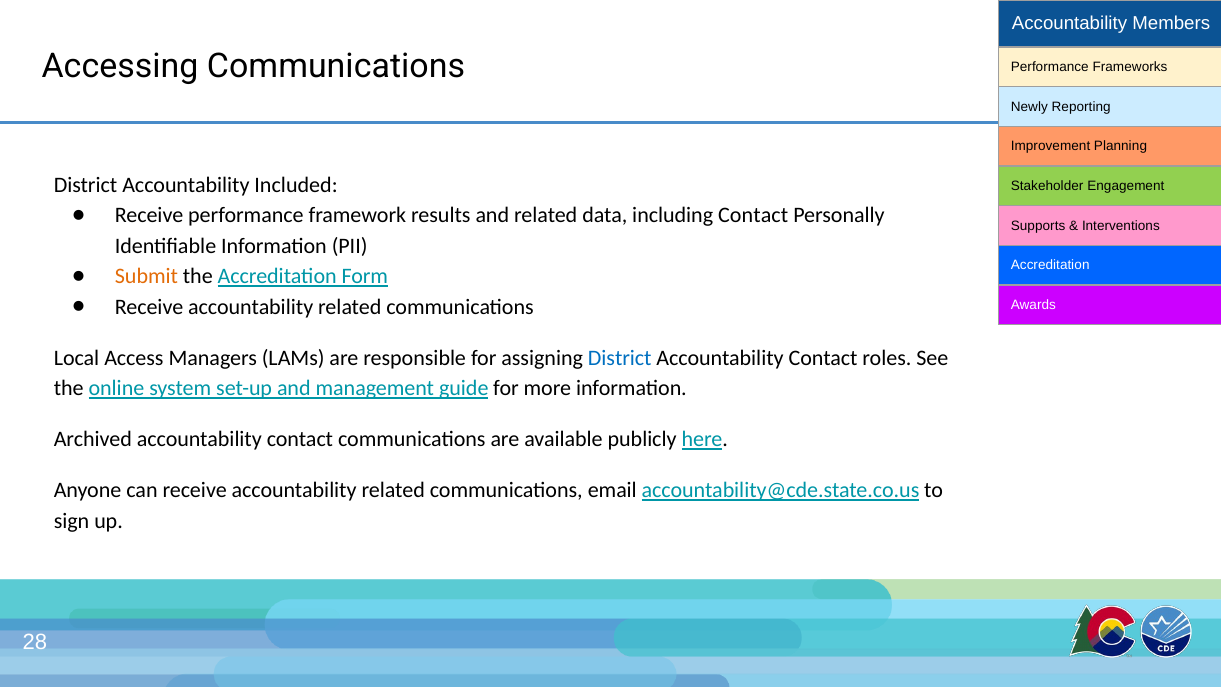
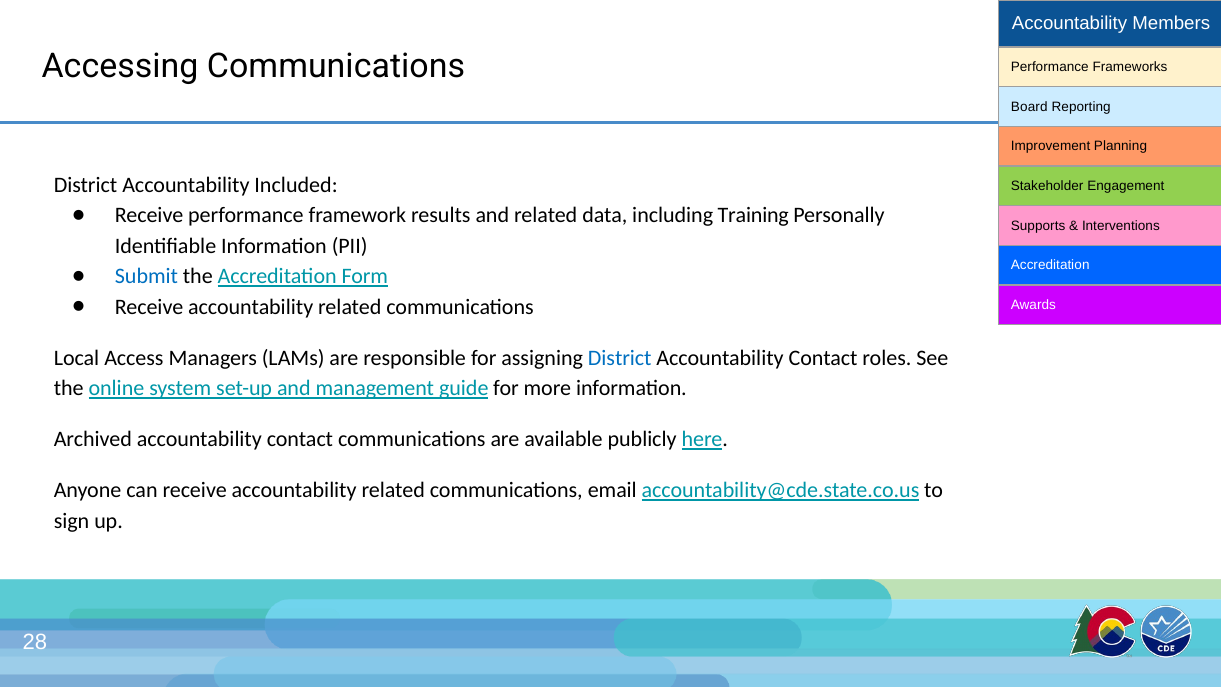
Newly: Newly -> Board
including Contact: Contact -> Training
Submit colour: orange -> blue
